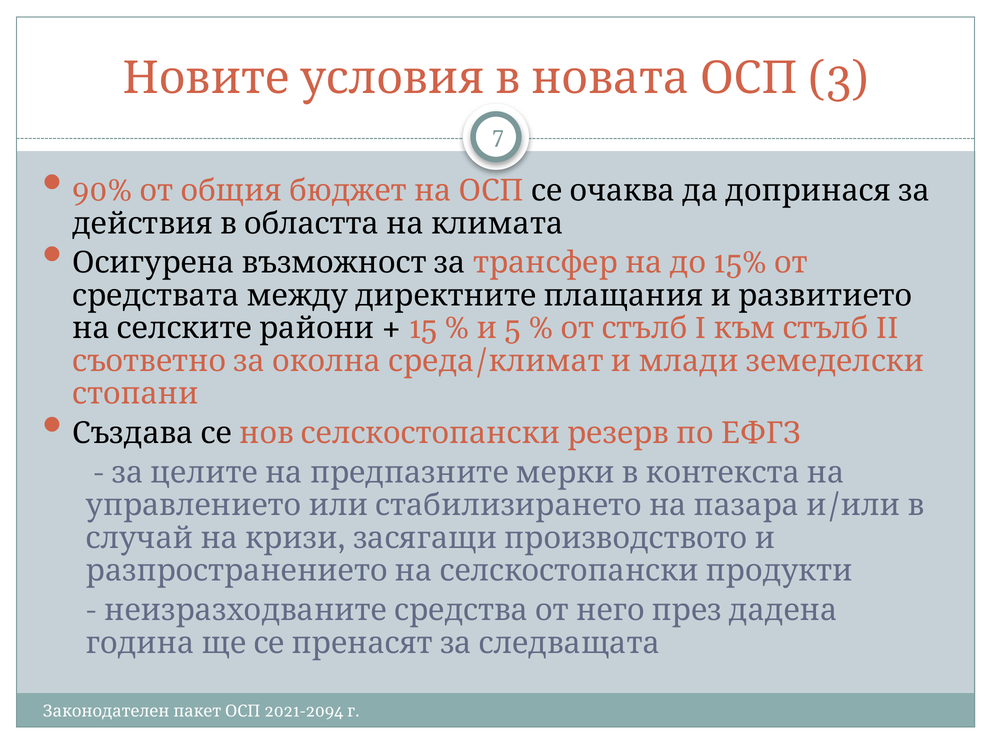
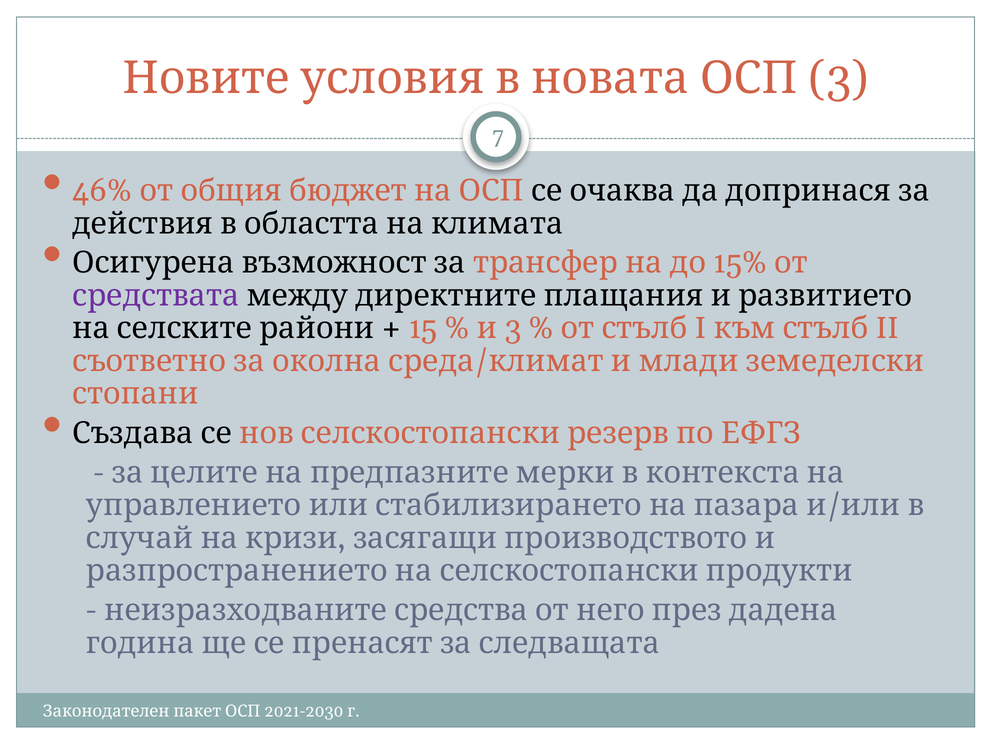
90%: 90% -> 46%
средствата colour: black -> purple
5 at (513, 328): 5 -> 3
2021-2094: 2021-2094 -> 2021-2030
